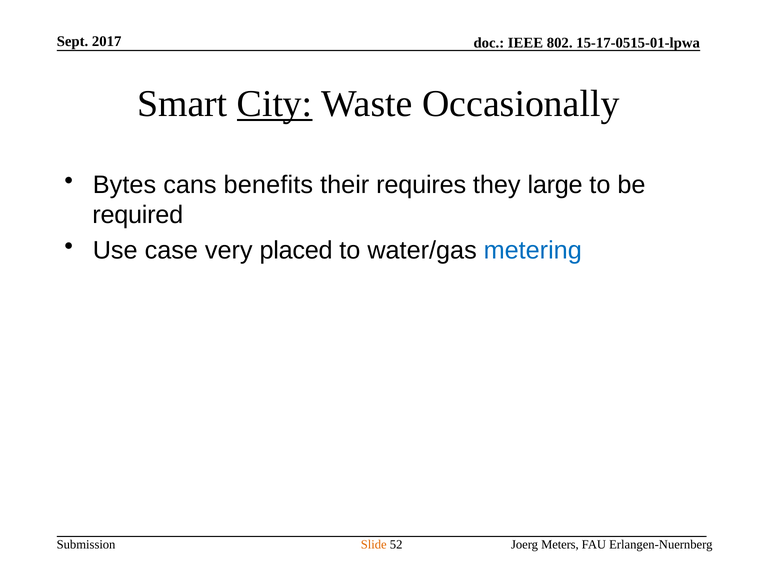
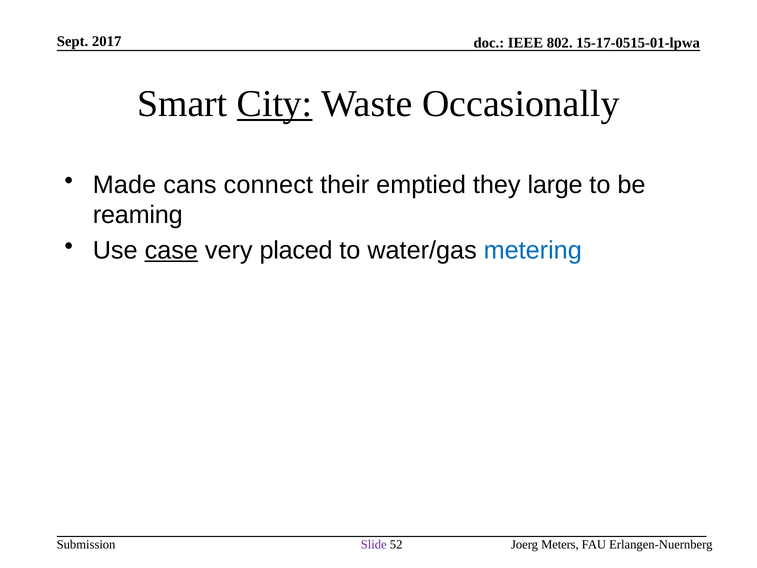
Bytes: Bytes -> Made
benefits: benefits -> connect
requires: requires -> emptied
required: required -> reaming
case underline: none -> present
Slide colour: orange -> purple
